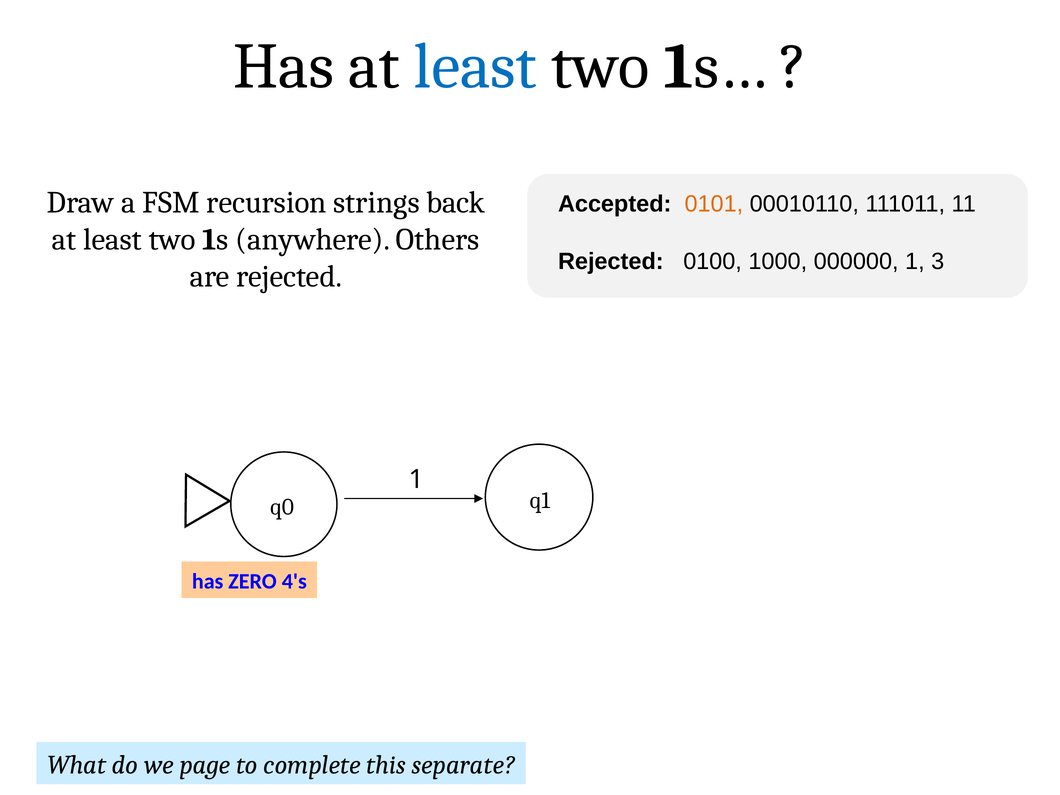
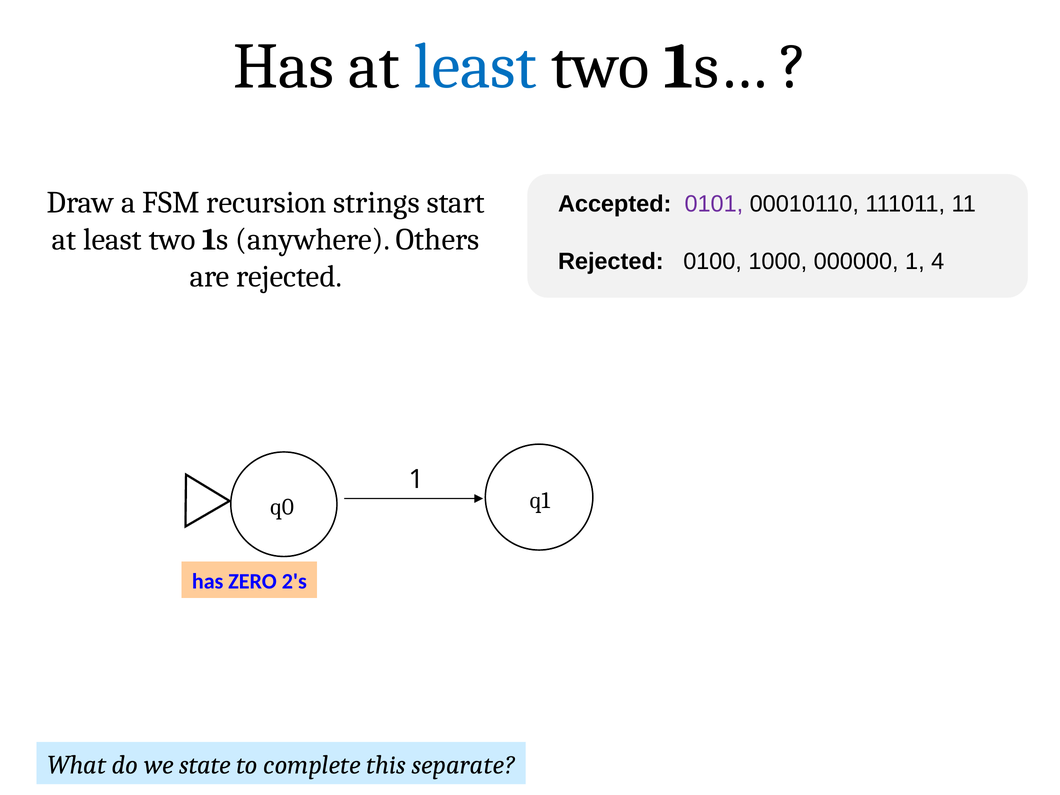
back: back -> start
0101 colour: orange -> purple
3: 3 -> 4
4's: 4's -> 2's
page: page -> state
